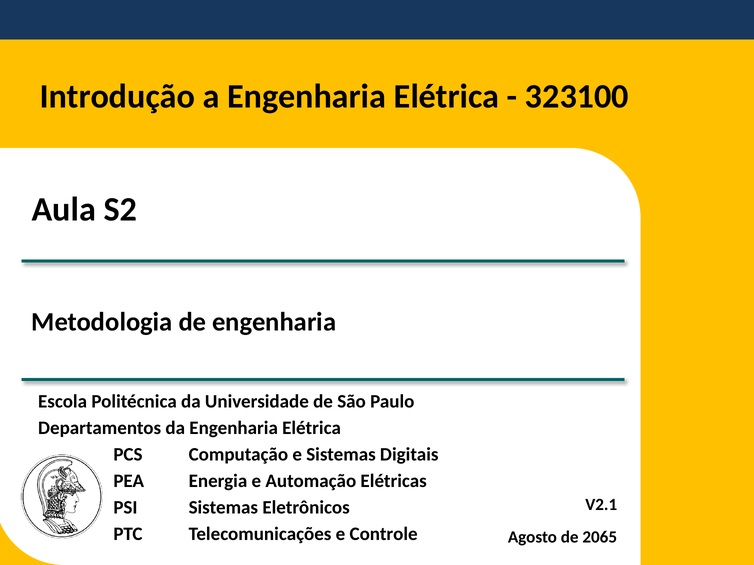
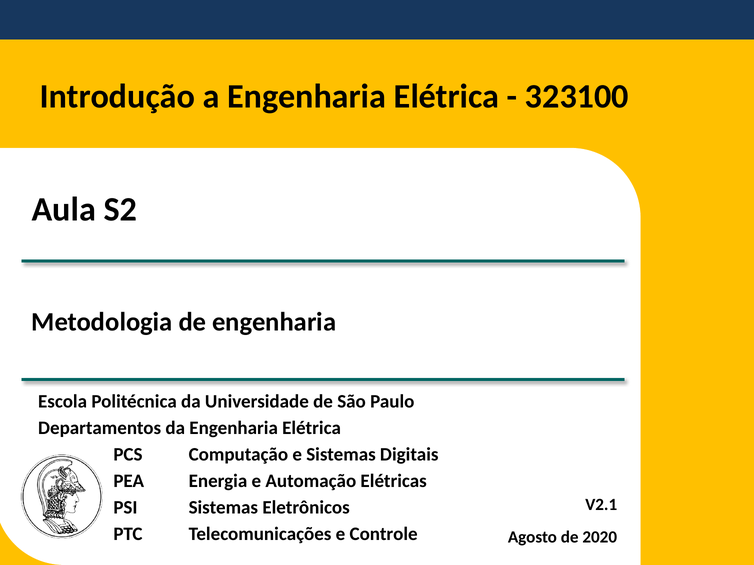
2065: 2065 -> 2020
